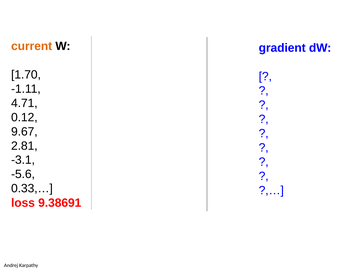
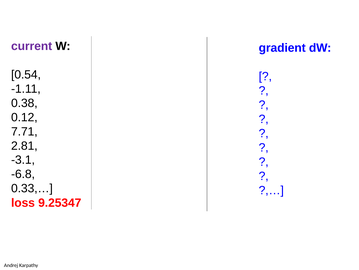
current colour: orange -> purple
1.70: 1.70 -> 0.54
4.71: 4.71 -> 0.38
9.67: 9.67 -> 7.71
-5.6: -5.6 -> -6.8
9.38691: 9.38691 -> 9.25347
